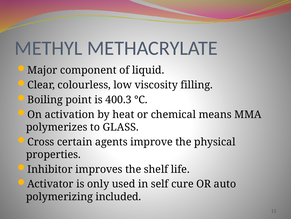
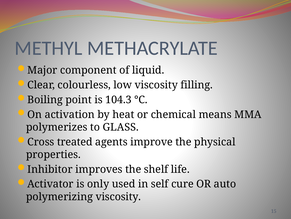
400.3: 400.3 -> 104.3
certain: certain -> treated
polymerizing included: included -> viscosity
